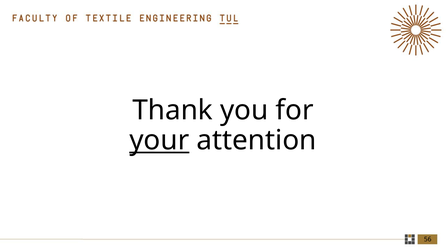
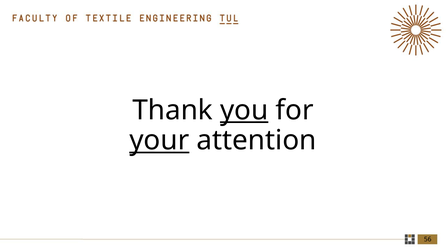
you underline: none -> present
